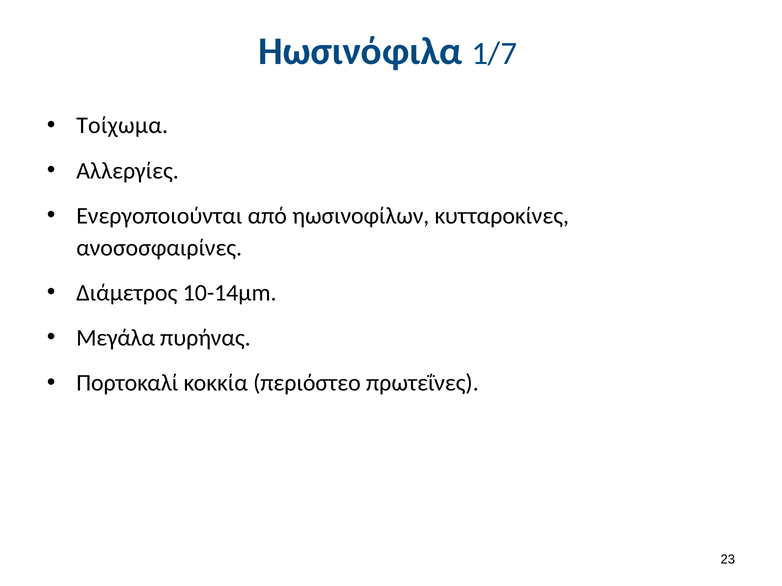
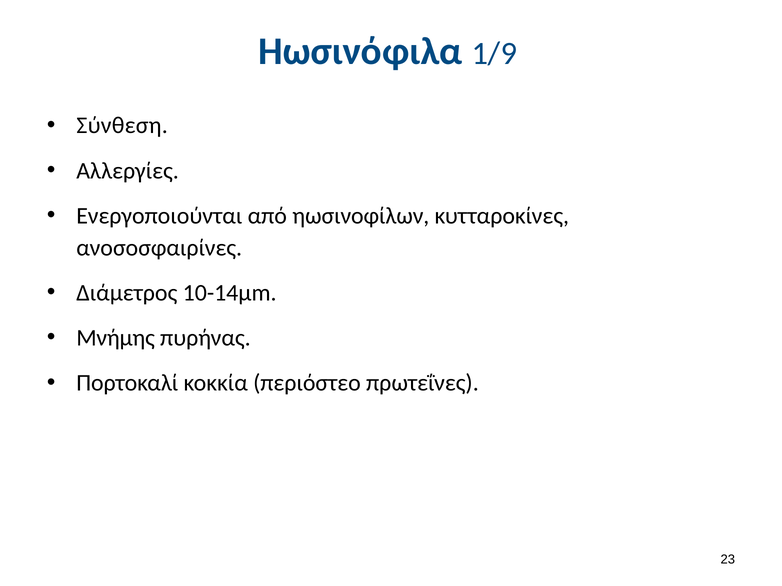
1/7: 1/7 -> 1/9
Τοίχωμα: Τοίχωμα -> Σύνθεση
Μεγάλα: Μεγάλα -> Μνήμης
